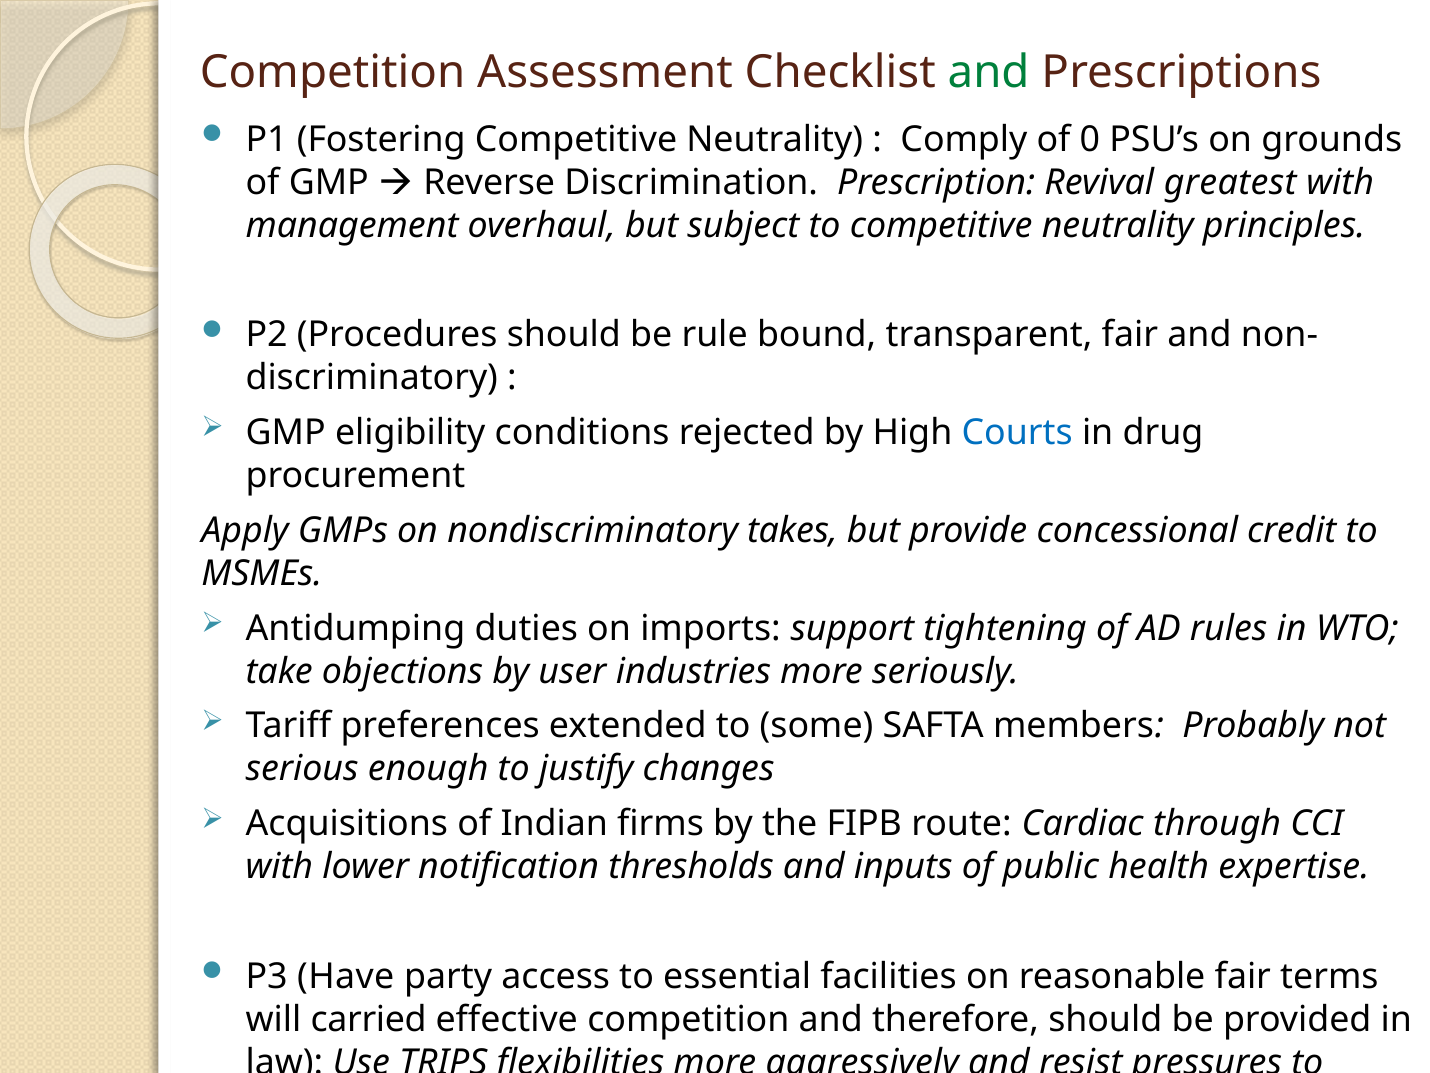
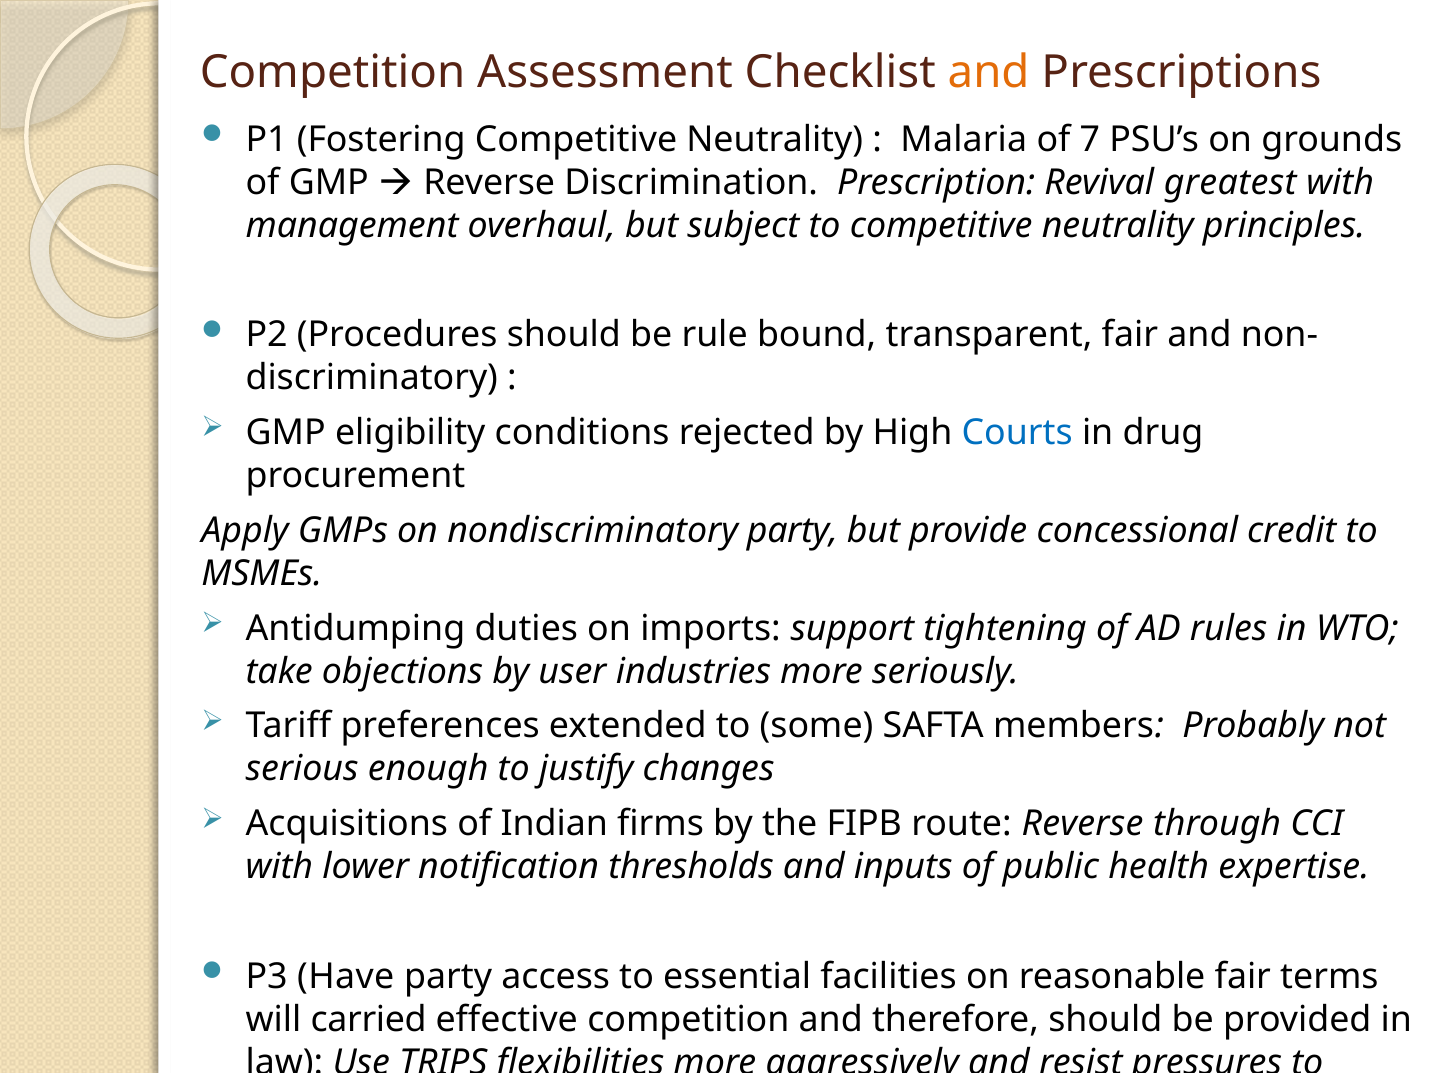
and at (989, 72) colour: green -> orange
Comply: Comply -> Malaria
0: 0 -> 7
nondiscriminatory takes: takes -> party
route Cardiac: Cardiac -> Reverse
